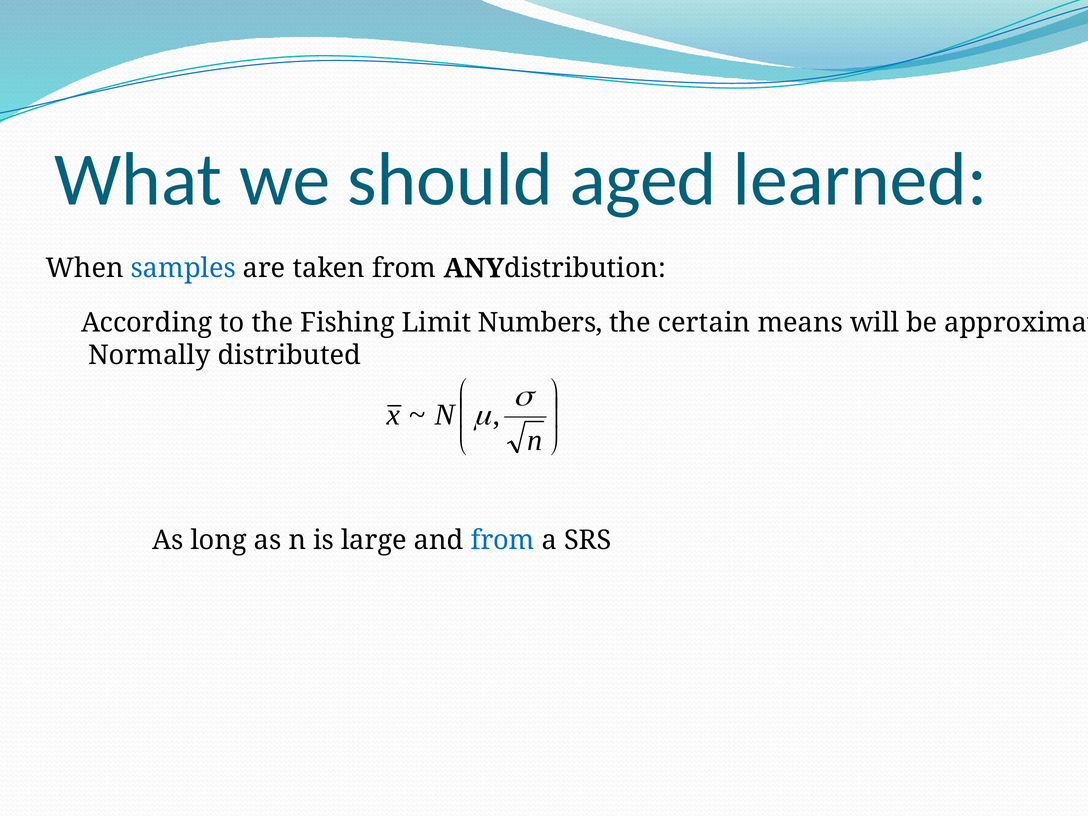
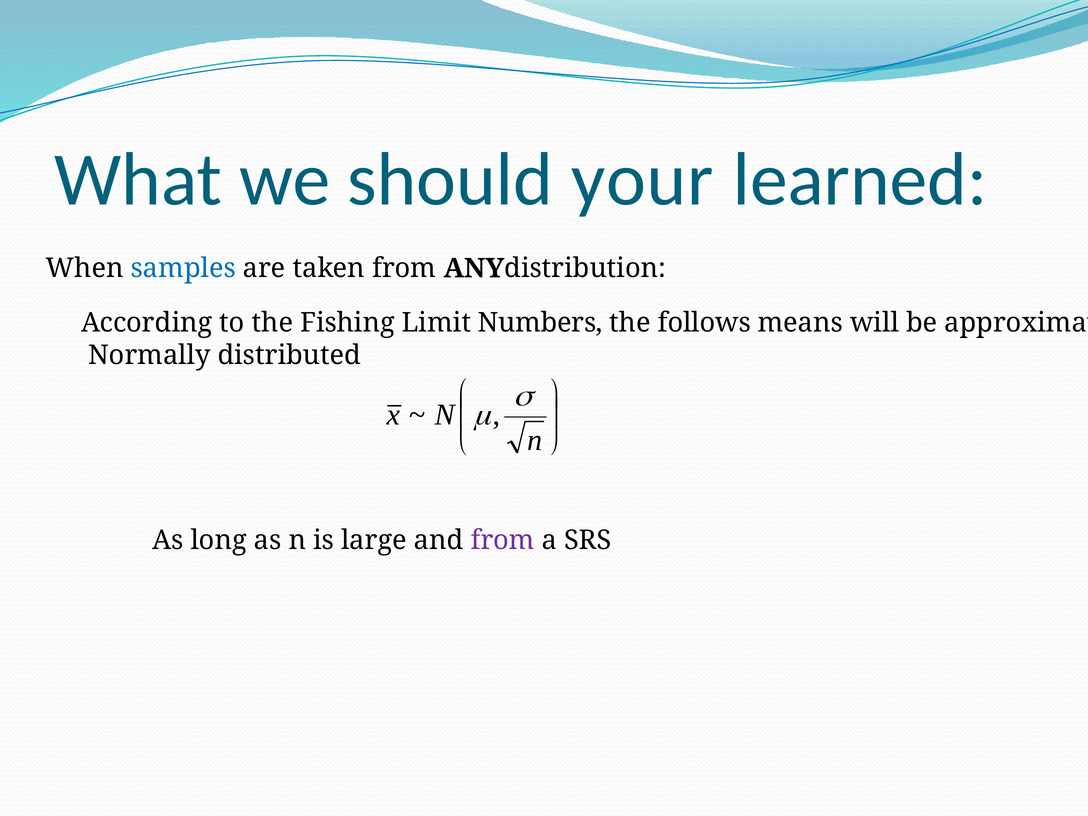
aged: aged -> your
certain: certain -> follows
from at (503, 540) colour: blue -> purple
